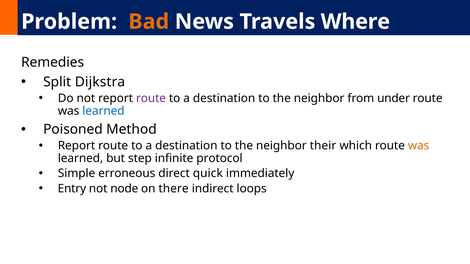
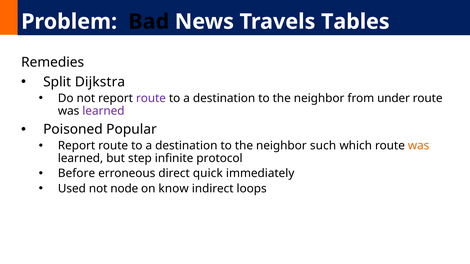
Bad colour: orange -> black
Where: Where -> Tables
learned at (103, 111) colour: blue -> purple
Method: Method -> Popular
their: their -> such
Simple: Simple -> Before
Entry: Entry -> Used
there: there -> know
